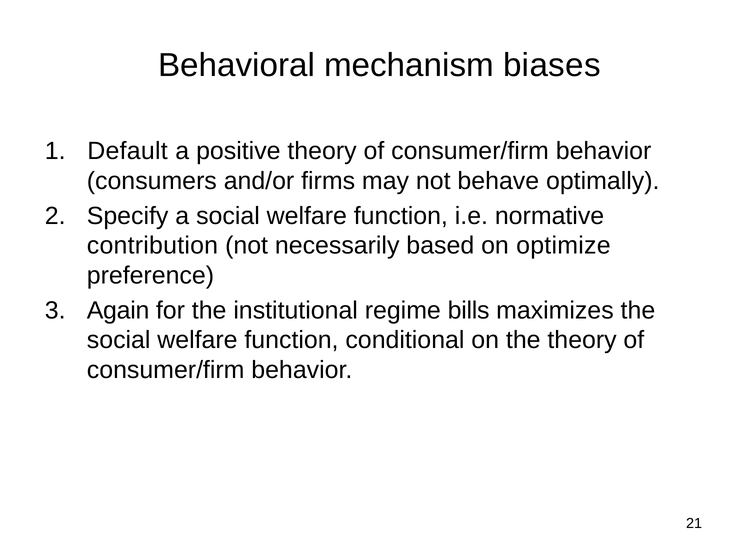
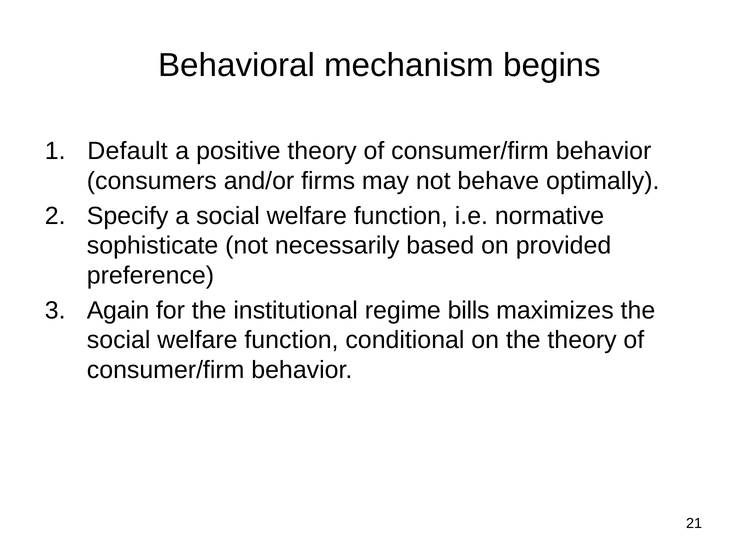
biases: biases -> begins
contribution: contribution -> sophisticate
optimize: optimize -> provided
